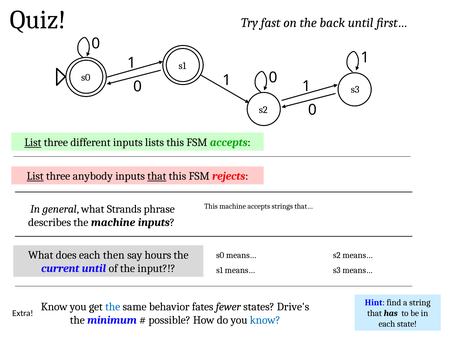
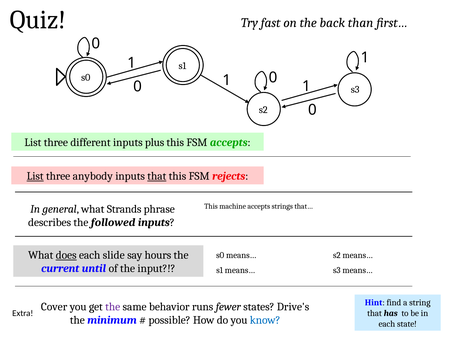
back until: until -> than
List at (33, 142) underline: present -> none
lists: lists -> plus
the machine: machine -> followed
does underline: none -> present
then: then -> slide
Know at (54, 307): Know -> Cover
the at (113, 307) colour: blue -> purple
fates: fates -> runs
